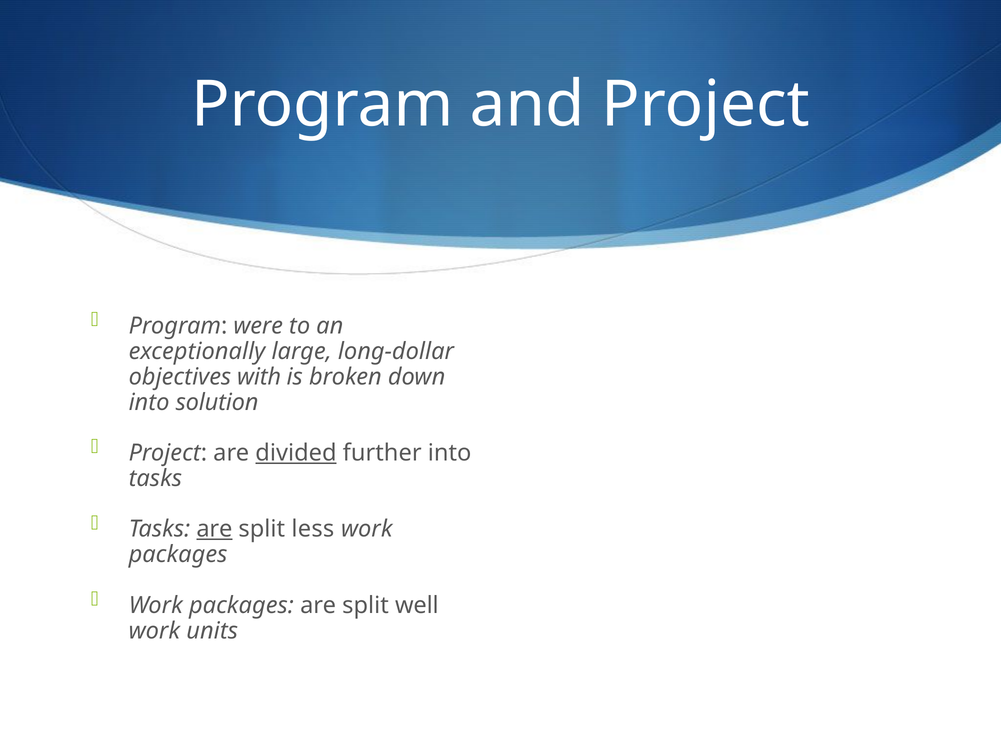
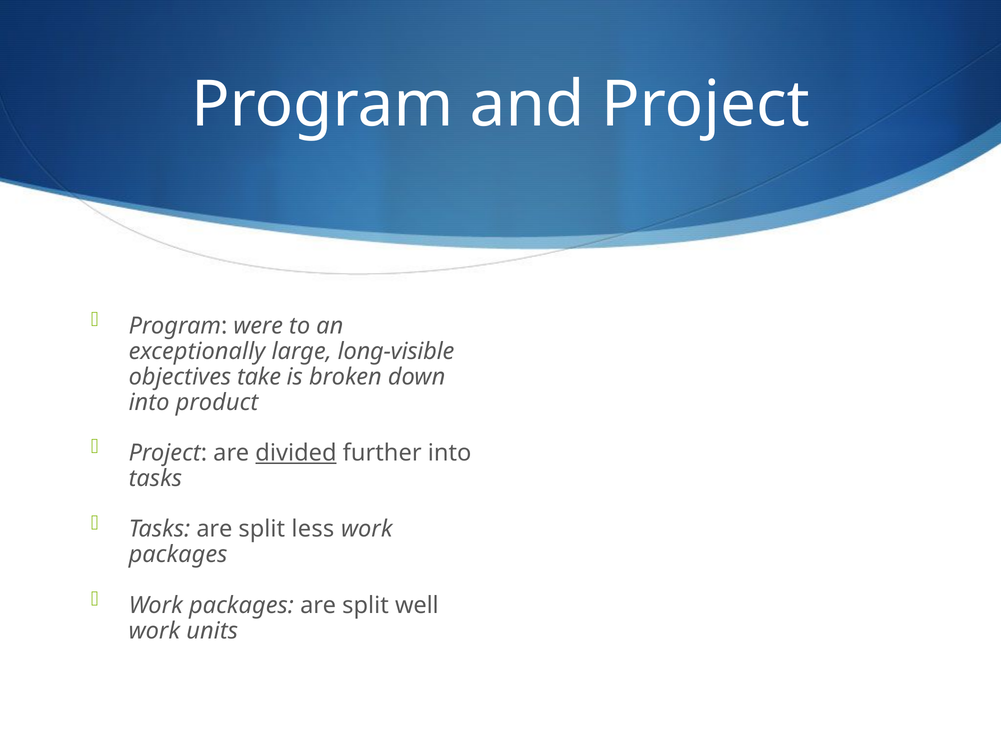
long-dollar: long-dollar -> long-visible
with: with -> take
solution: solution -> product
are at (214, 529) underline: present -> none
